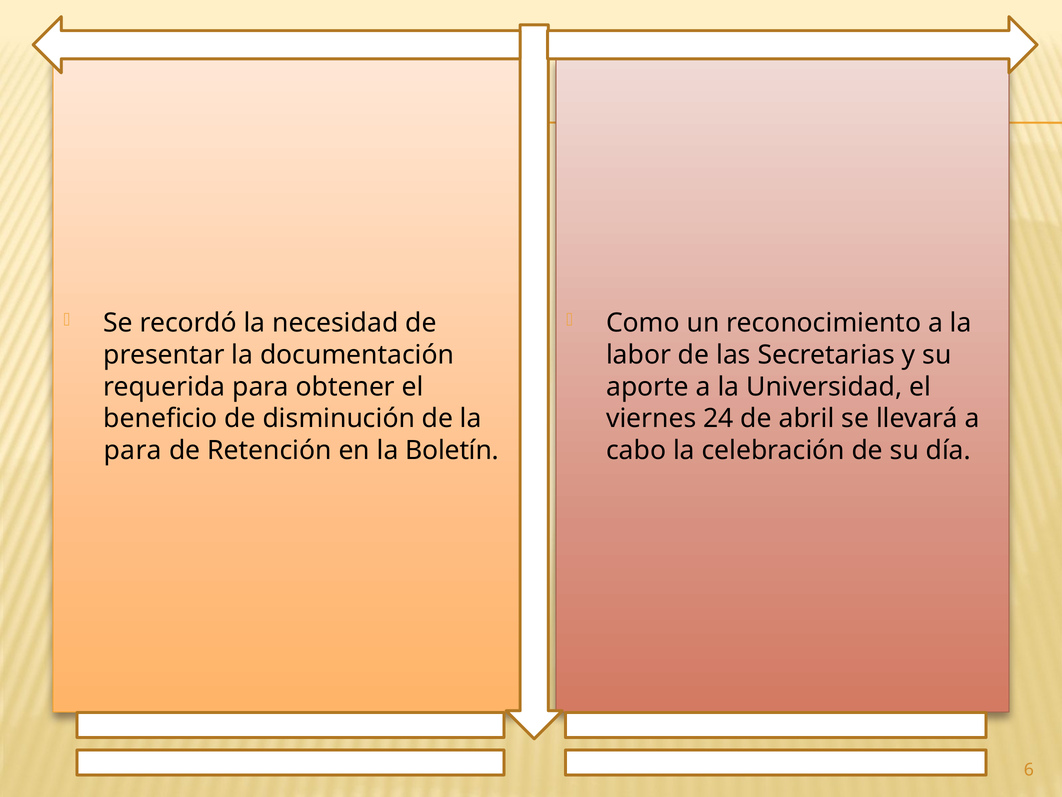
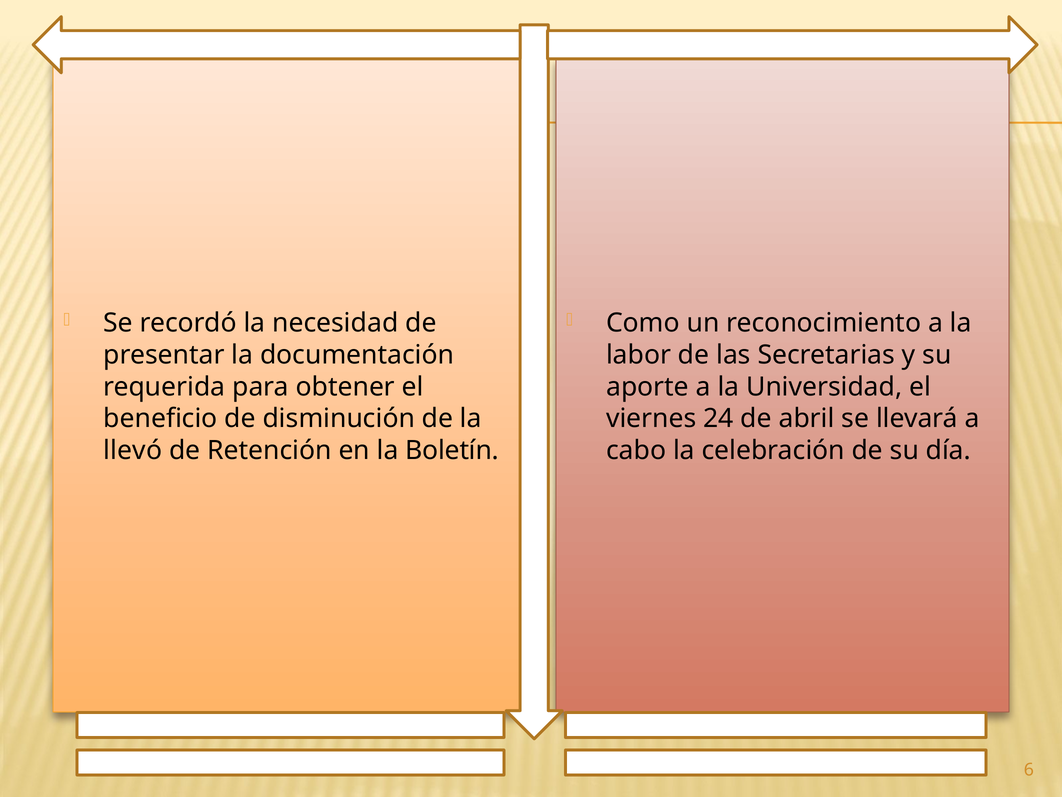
para at (133, 450): para -> llevó
